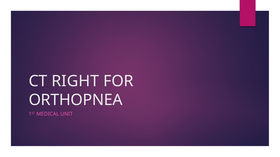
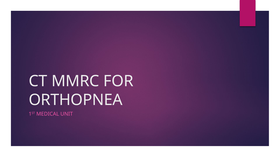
RIGHT: RIGHT -> MMRC
